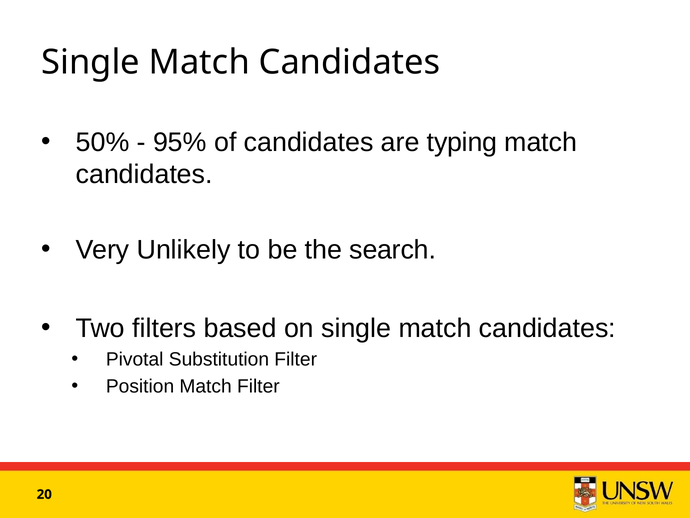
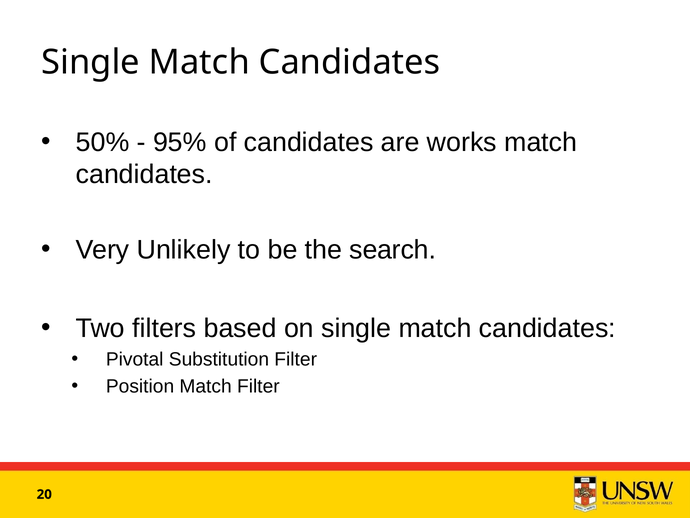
typing: typing -> works
